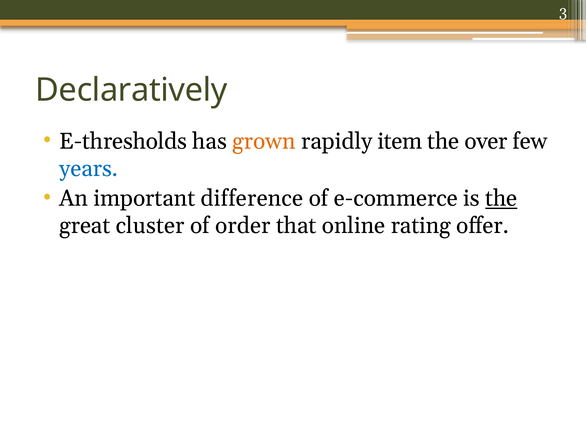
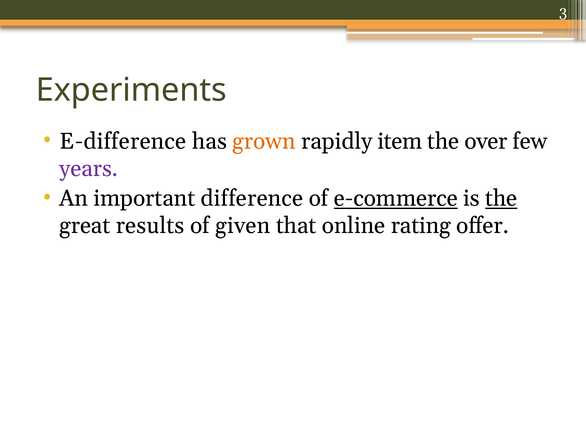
Declaratively: Declaratively -> Experiments
E-thresholds: E-thresholds -> E-difference
years colour: blue -> purple
e-commerce underline: none -> present
cluster: cluster -> results
order: order -> given
